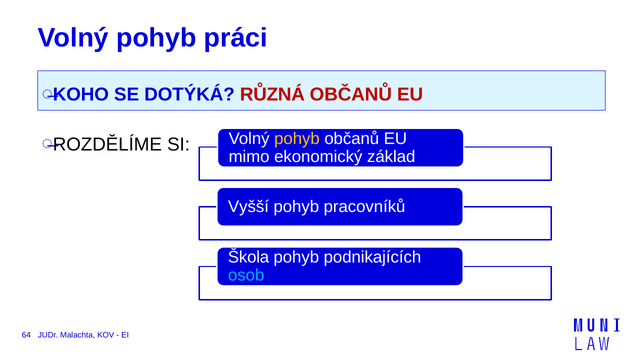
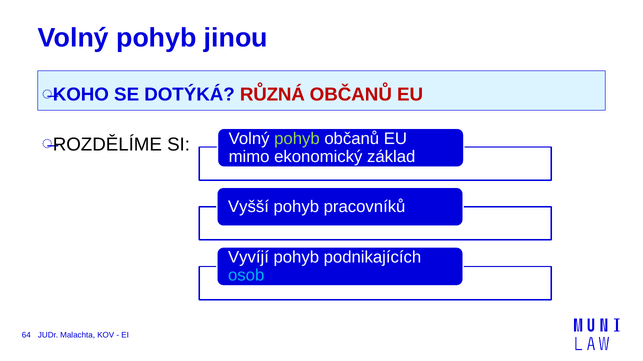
práci: práci -> jinou
pohyb at (297, 139) colour: yellow -> light green
Škola: Škola -> Vyvíjí
